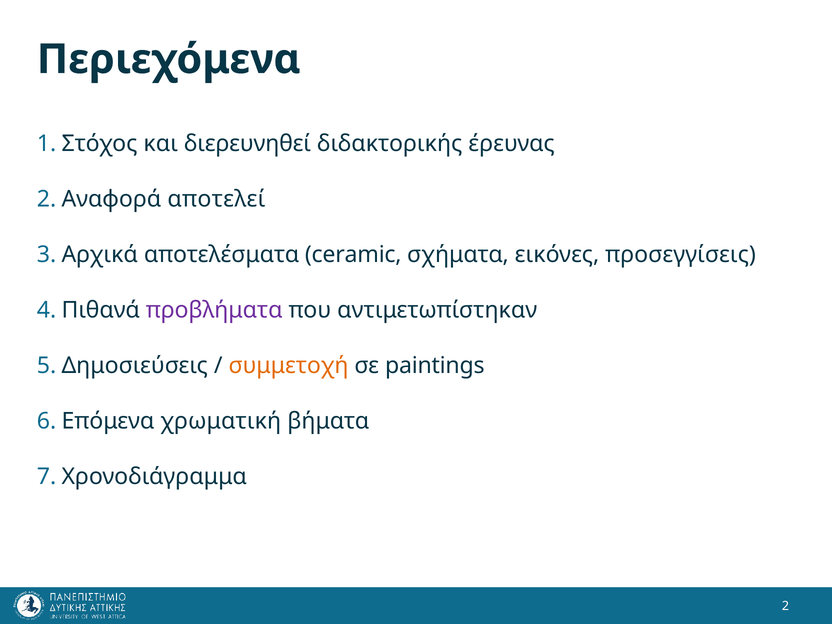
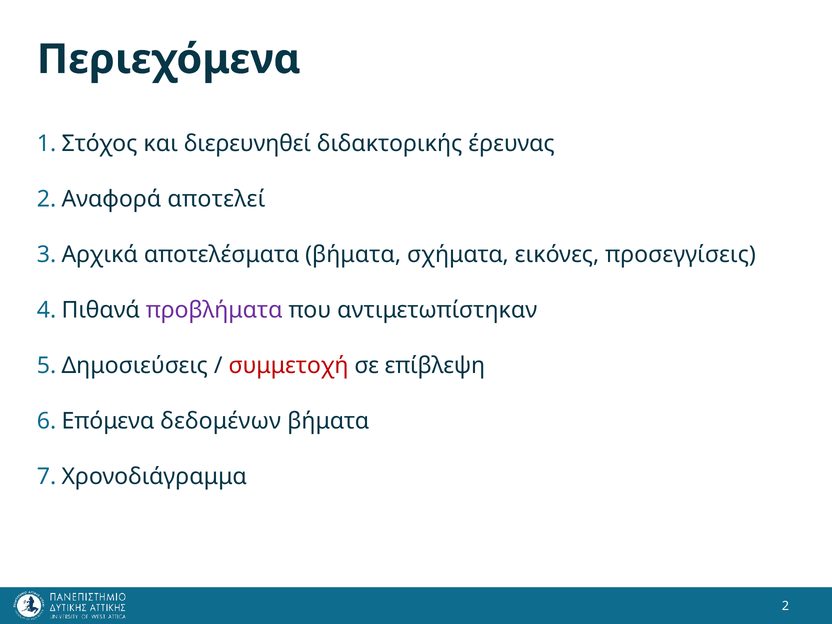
αποτελέσματα ceramic: ceramic -> βήματα
συμμετοχή colour: orange -> red
paintings: paintings -> επίβλεψη
χρωματική: χρωματική -> δεδομένων
